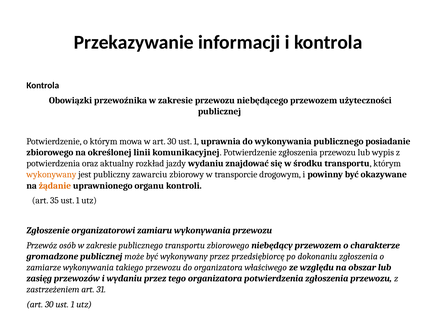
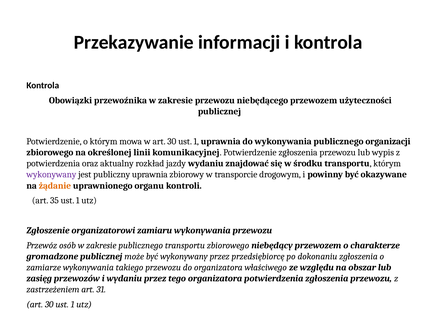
posiadanie: posiadanie -> organizacji
wykonywany at (51, 174) colour: orange -> purple
publiczny zawarciu: zawarciu -> uprawnia
